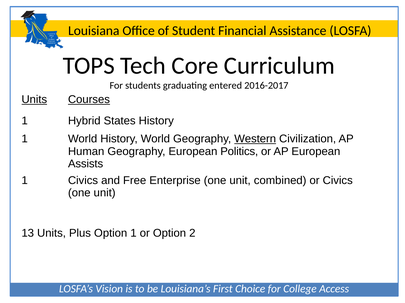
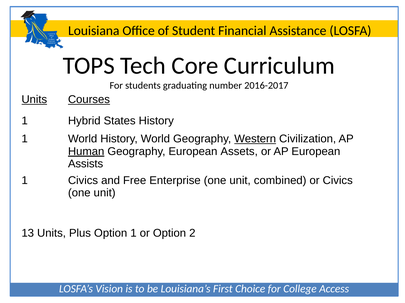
entered: entered -> number
Human underline: none -> present
Politics: Politics -> Assets
